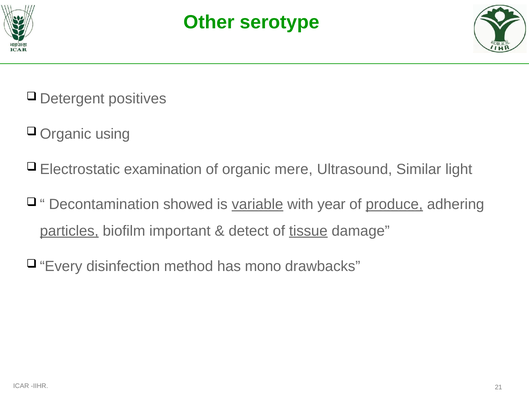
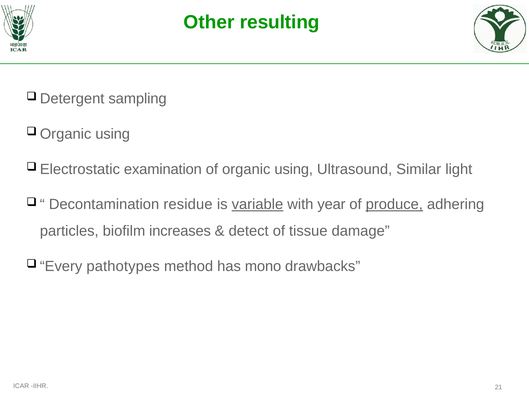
serotype: serotype -> resulting
positives: positives -> sampling
organic mere: mere -> using
showed: showed -> residue
particles underline: present -> none
important: important -> increases
tissue underline: present -> none
disinfection: disinfection -> pathotypes
